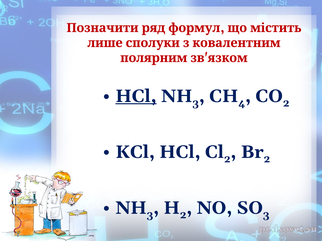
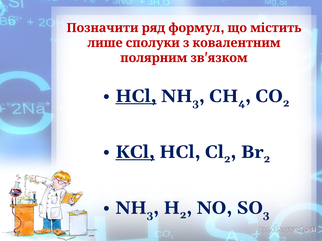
KCl underline: none -> present
